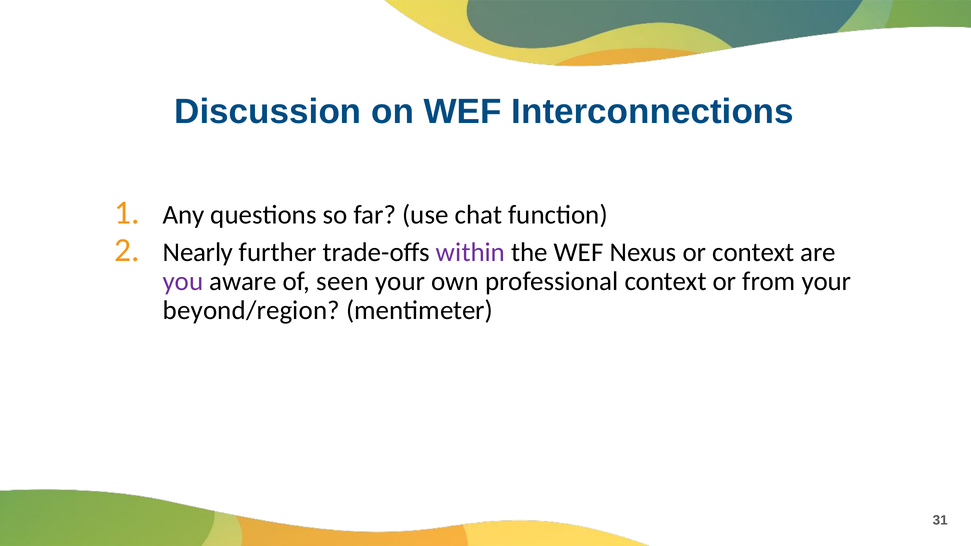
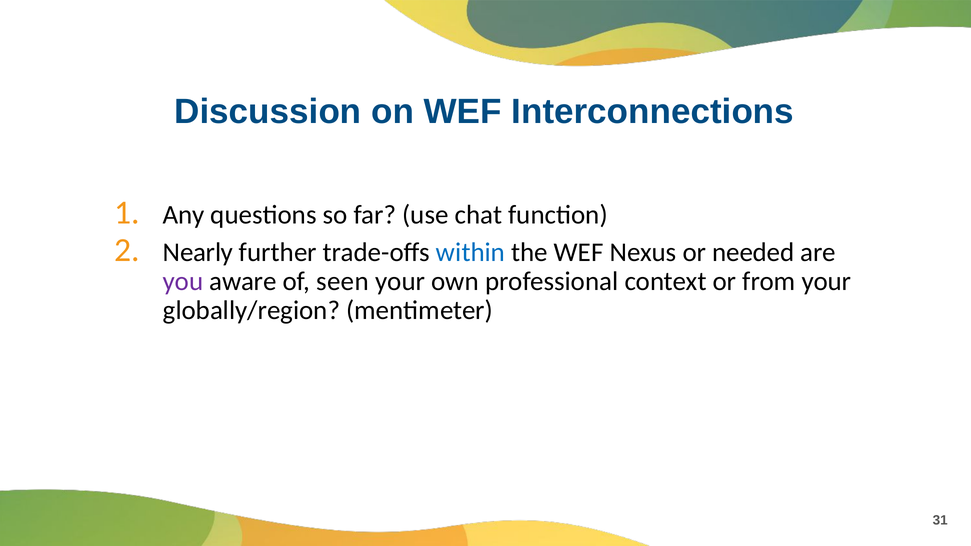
within colour: purple -> blue
or context: context -> needed
beyond/region: beyond/region -> globally/region
